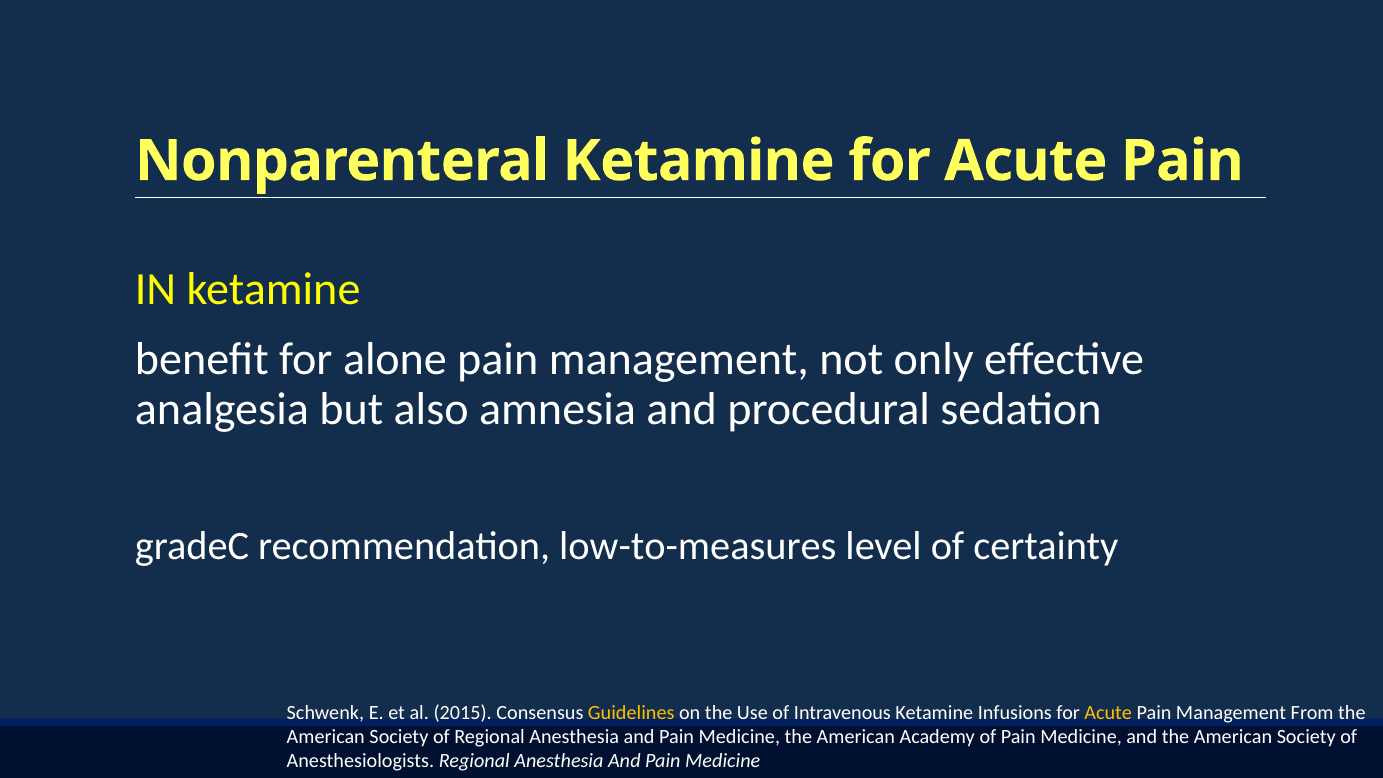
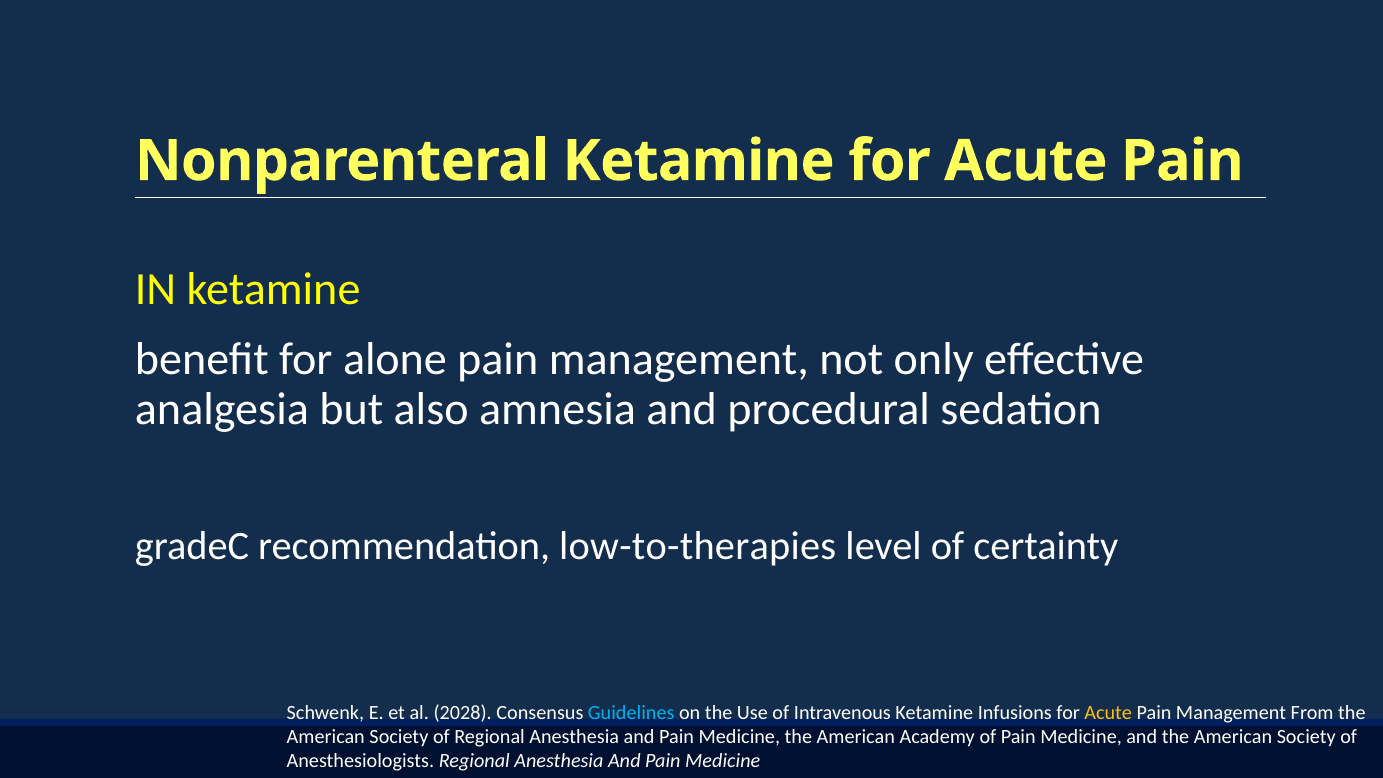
low-to-measures: low-to-measures -> low-to-therapies
2015: 2015 -> 2028
Guidelines colour: yellow -> light blue
